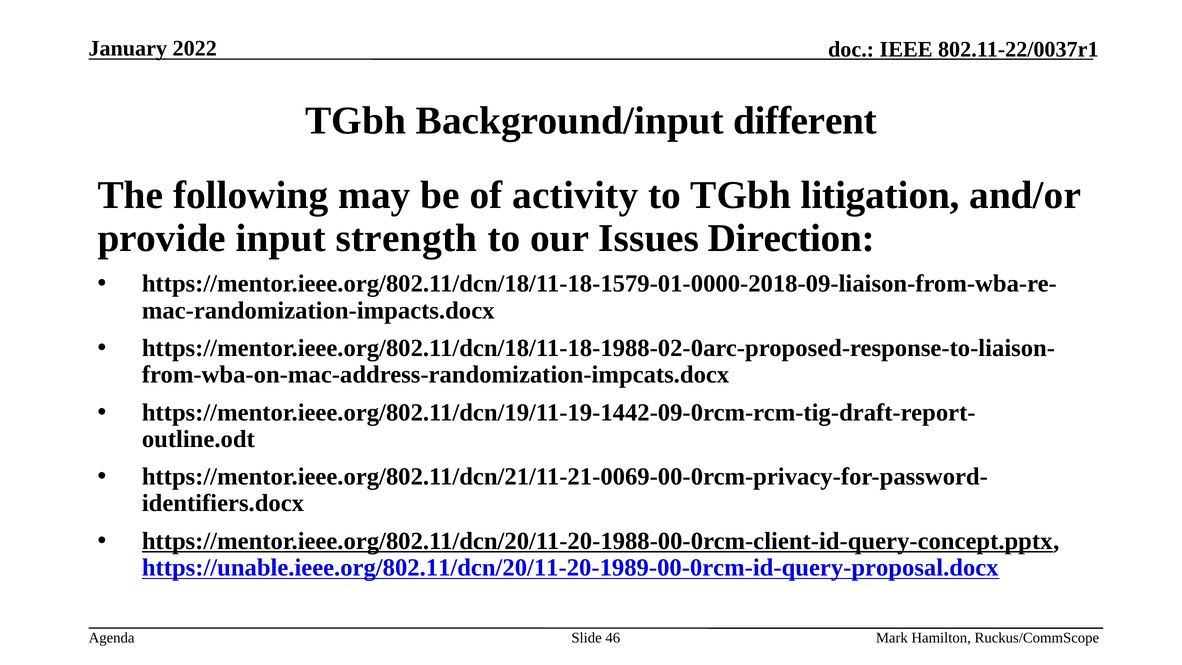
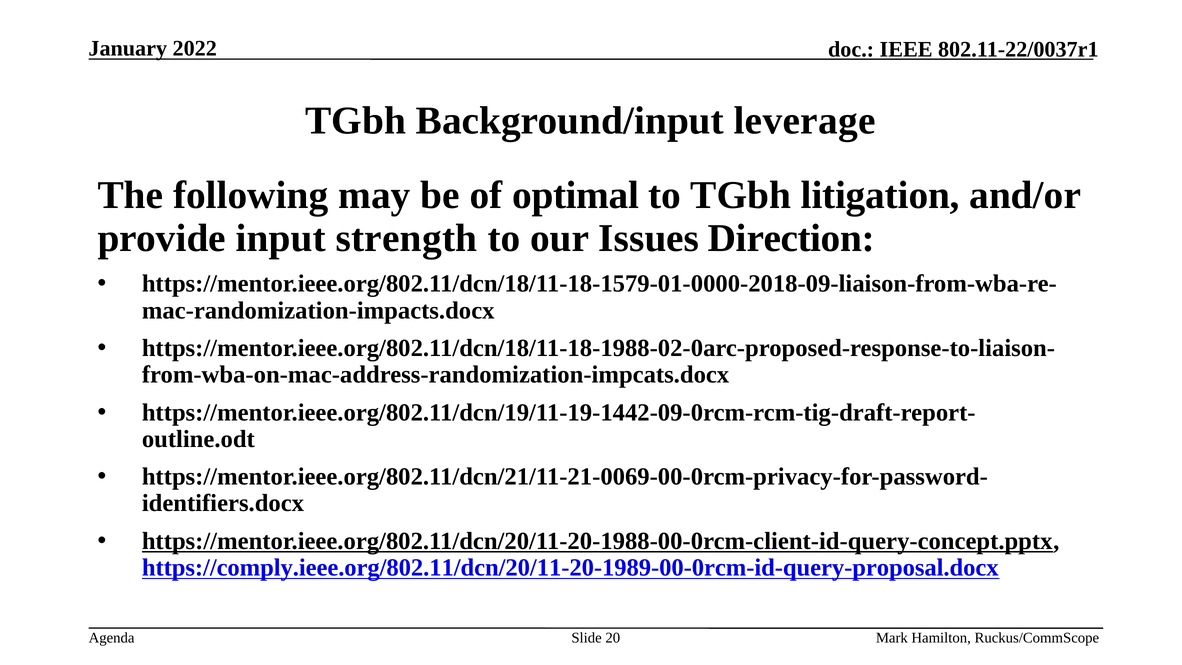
different: different -> leverage
activity: activity -> optimal
https://unable.ieee.org/802.11/dcn/20/11-20-1989-00-0rcm-id-query-proposal.docx: https://unable.ieee.org/802.11/dcn/20/11-20-1989-00-0rcm-id-query-proposal.docx -> https://comply.ieee.org/802.11/dcn/20/11-20-1989-00-0rcm-id-query-proposal.docx
46: 46 -> 20
